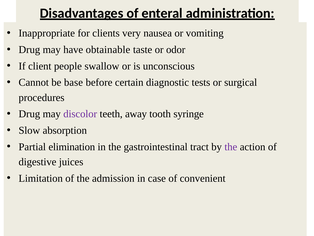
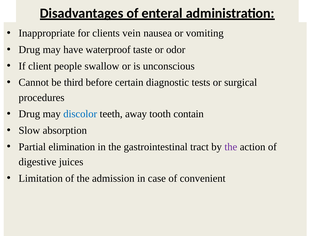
very: very -> vein
obtainable: obtainable -> waterproof
base: base -> third
discolor colour: purple -> blue
syringe: syringe -> contain
